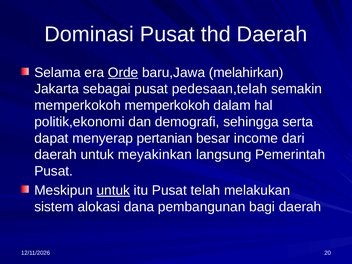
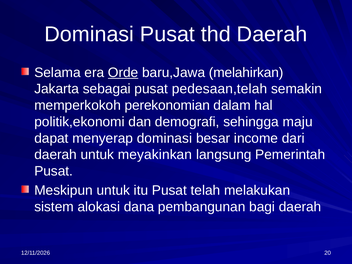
memperkokoh memperkokoh: memperkokoh -> perekonomian
serta: serta -> maju
menyerap pertanian: pertanian -> dominasi
untuk at (113, 190) underline: present -> none
